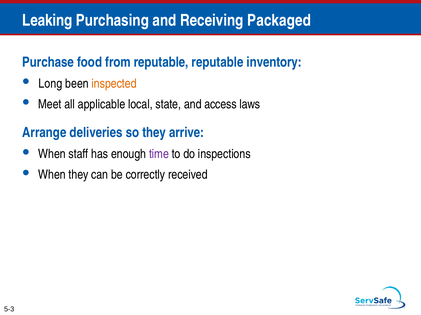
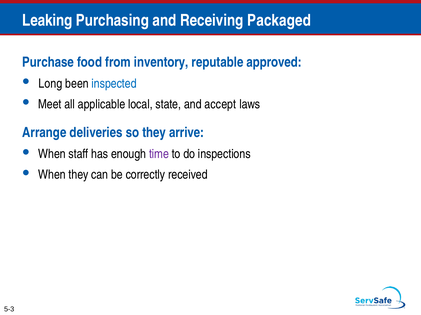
from reputable: reputable -> inventory
inventory: inventory -> approved
inspected colour: orange -> blue
access: access -> accept
